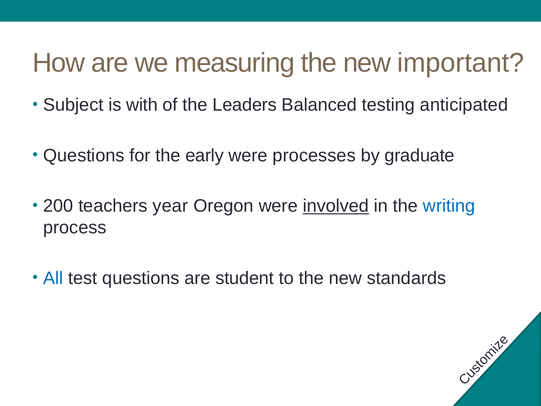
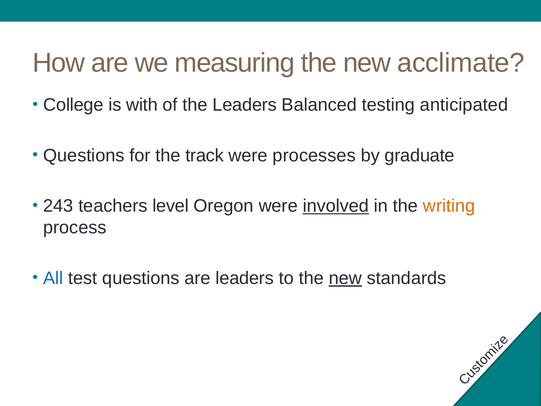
important: important -> acclimate
Subject: Subject -> College
early: early -> track
200: 200 -> 243
year: year -> level
writing colour: blue -> orange
are student: student -> leaders
new at (345, 278) underline: none -> present
